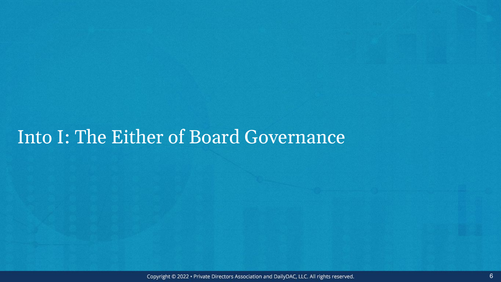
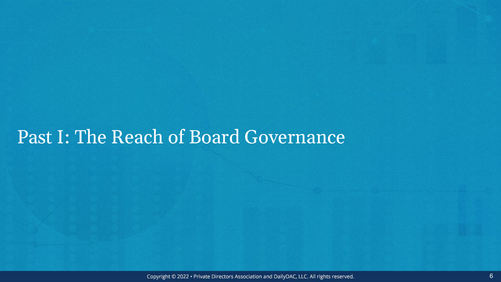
Into: Into -> Past
Either: Either -> Reach
